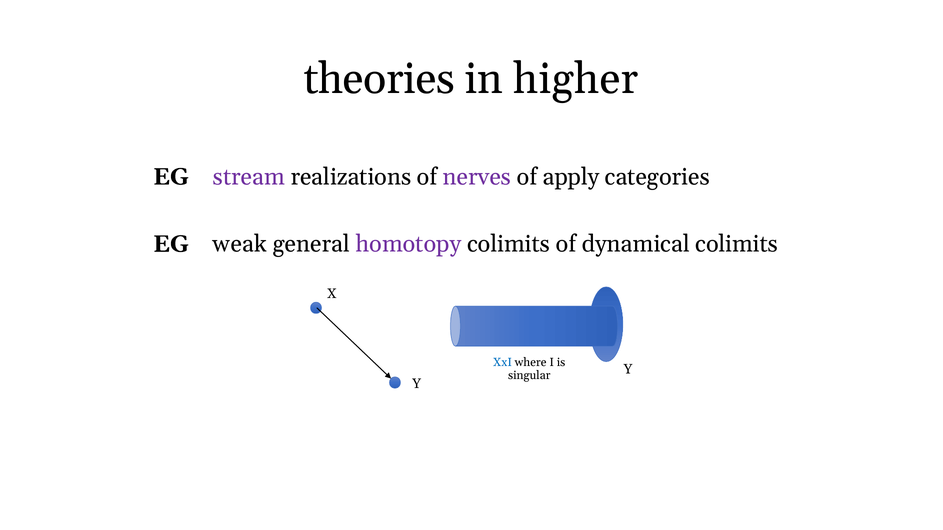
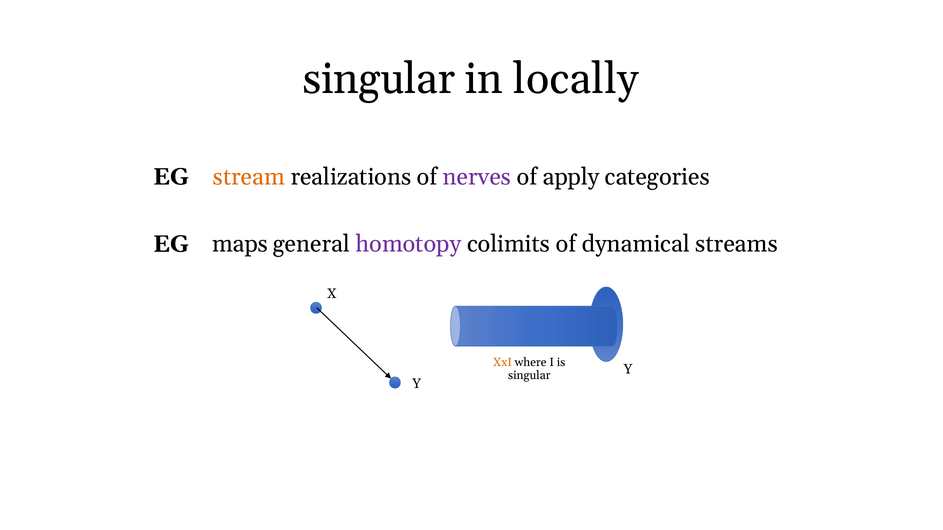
theories at (379, 79): theories -> singular
higher: higher -> locally
stream colour: purple -> orange
weak: weak -> maps
dynamical colimits: colimits -> streams
XxI colour: blue -> orange
